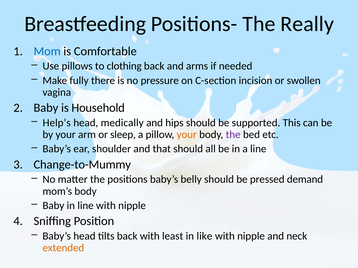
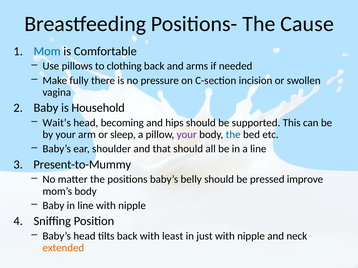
Really: Really -> Cause
Help’s: Help’s -> Wait’s
medically: medically -> becoming
your at (187, 135) colour: orange -> purple
the at (233, 135) colour: purple -> blue
Change-to-Mummy: Change-to-Mummy -> Present-to-Mummy
demand: demand -> improve
like: like -> just
